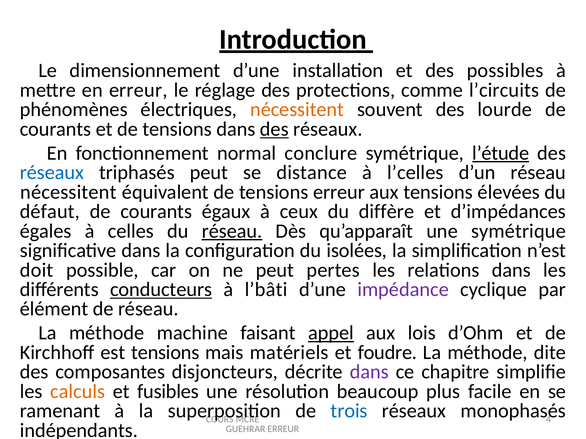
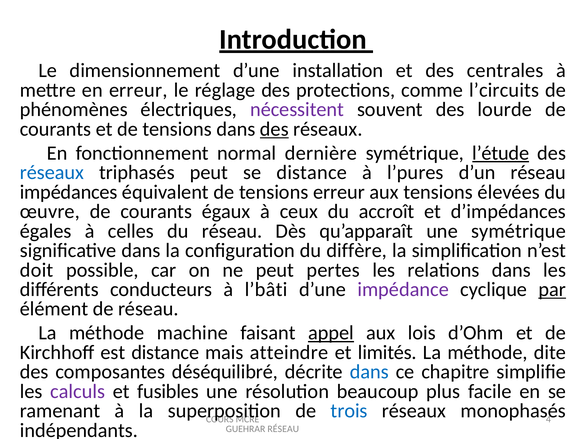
possibles: possibles -> centrales
nécessitent at (297, 110) colour: orange -> purple
conclure: conclure -> dernière
l’celles: l’celles -> l’pures
nécessitent at (68, 192): nécessitent -> impédances
défaut: défaut -> œuvre
diffère: diffère -> accroît
réseau at (232, 231) underline: present -> none
isolées: isolées -> diffère
conducteurs underline: present -> none
par underline: none -> present
est tensions: tensions -> distance
matériels: matériels -> atteindre
foudre: foudre -> limités
disjoncteurs: disjoncteurs -> déséquilibré
dans at (369, 372) colour: purple -> blue
calculs colour: orange -> purple
GUEHRAR ERREUR: ERREUR -> RÉSEAU
